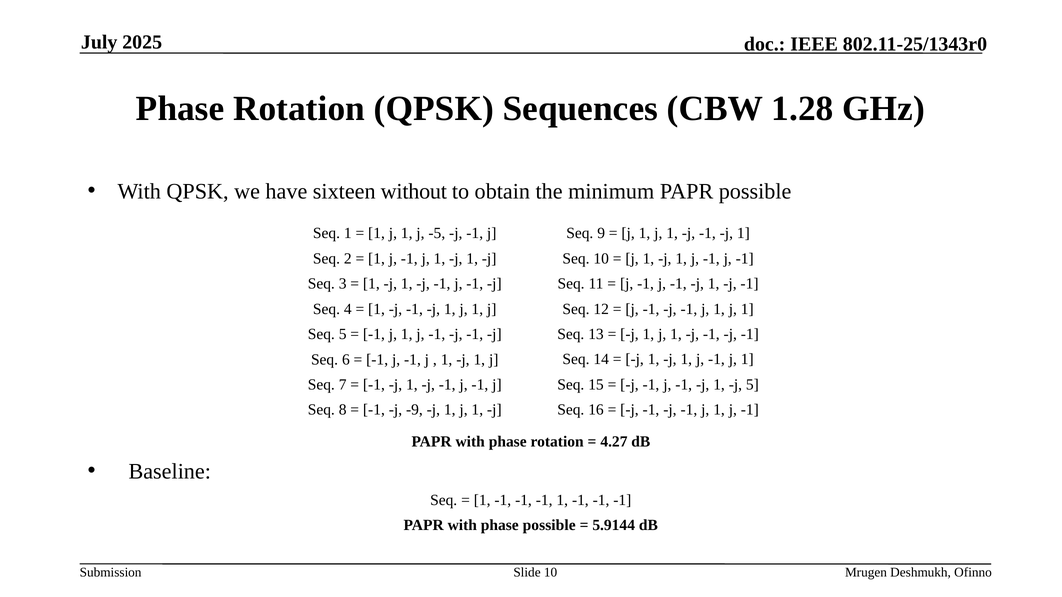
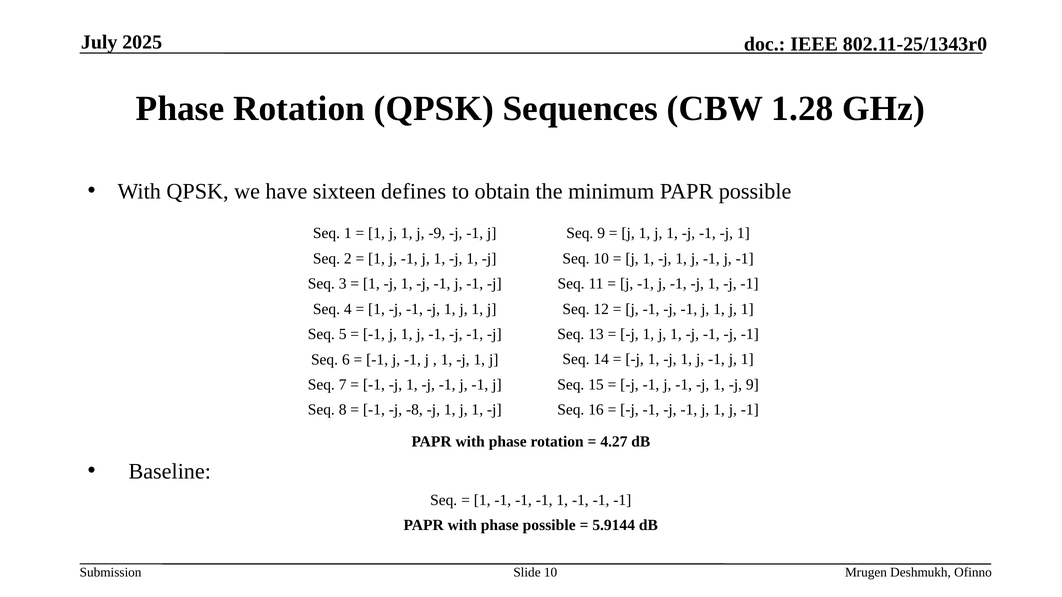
without: without -> defines
-5: -5 -> -9
j 5: 5 -> 9
-9: -9 -> -8
